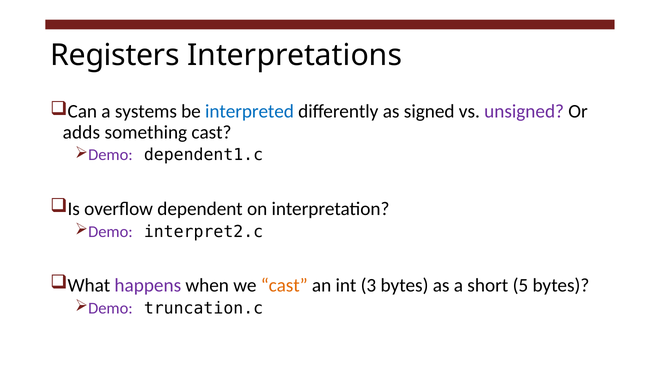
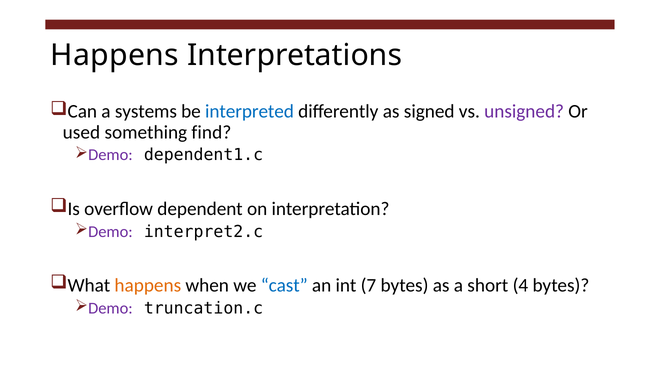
Registers at (115, 55): Registers -> Happens
adds: adds -> used
something cast: cast -> find
happens at (148, 286) colour: purple -> orange
cast at (284, 286) colour: orange -> blue
3: 3 -> 7
5: 5 -> 4
